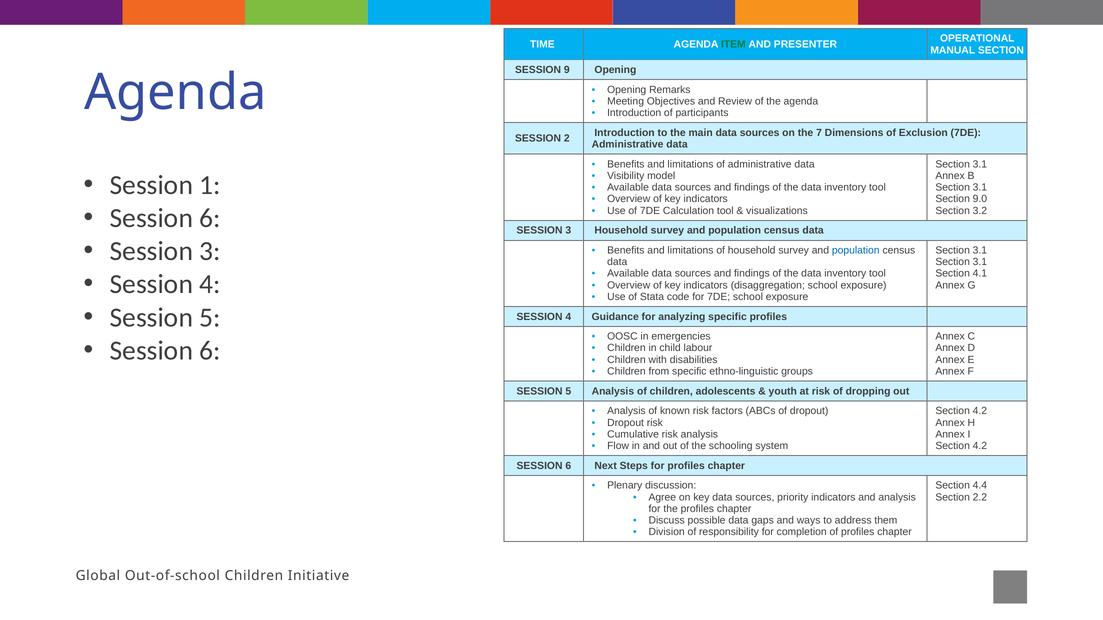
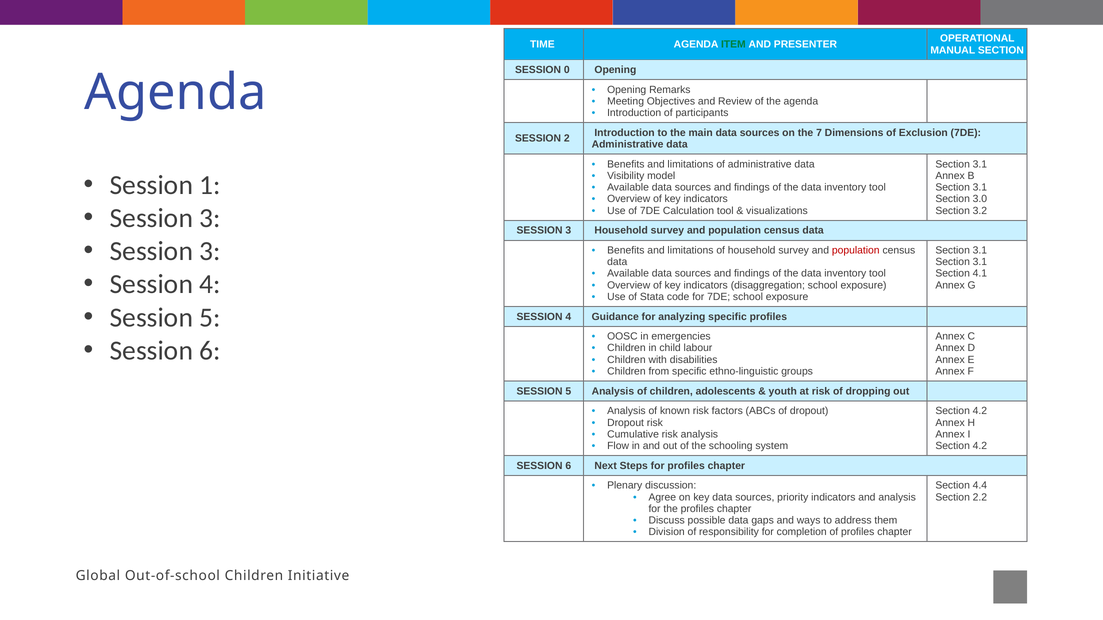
9: 9 -> 0
9.0: 9.0 -> 3.0
6 at (210, 218): 6 -> 3
population at (856, 251) colour: blue -> red
